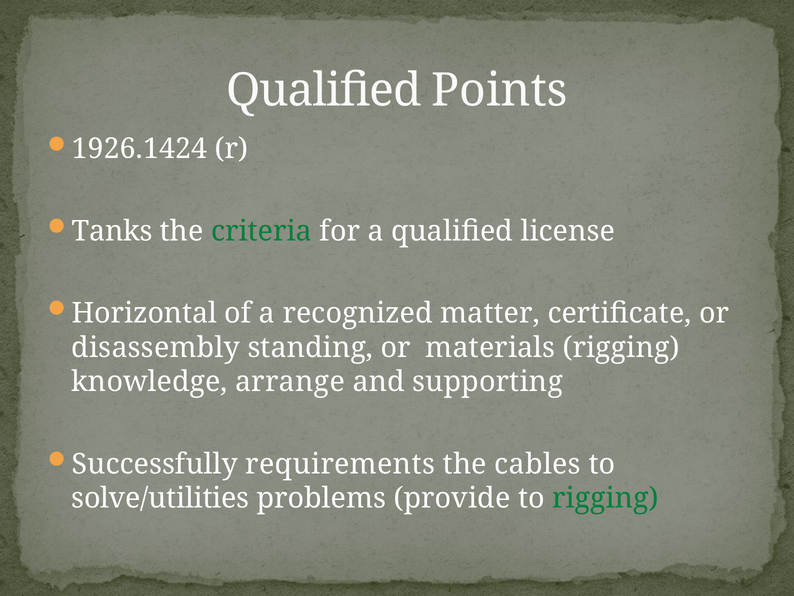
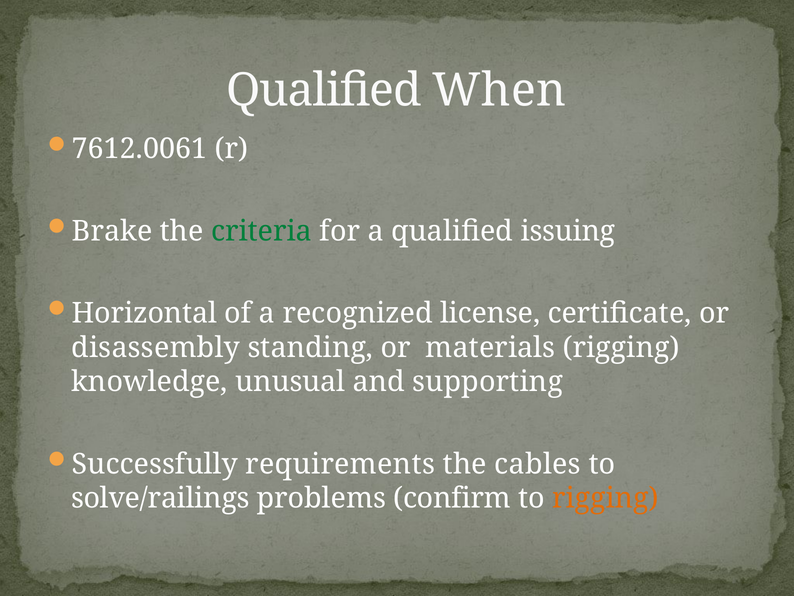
Points: Points -> When
1926.1424: 1926.1424 -> 7612.0061
Tanks: Tanks -> Brake
license: license -> issuing
matter: matter -> license
arrange: arrange -> unusual
solve/utilities: solve/utilities -> solve/railings
provide: provide -> confirm
rigging at (605, 498) colour: green -> orange
